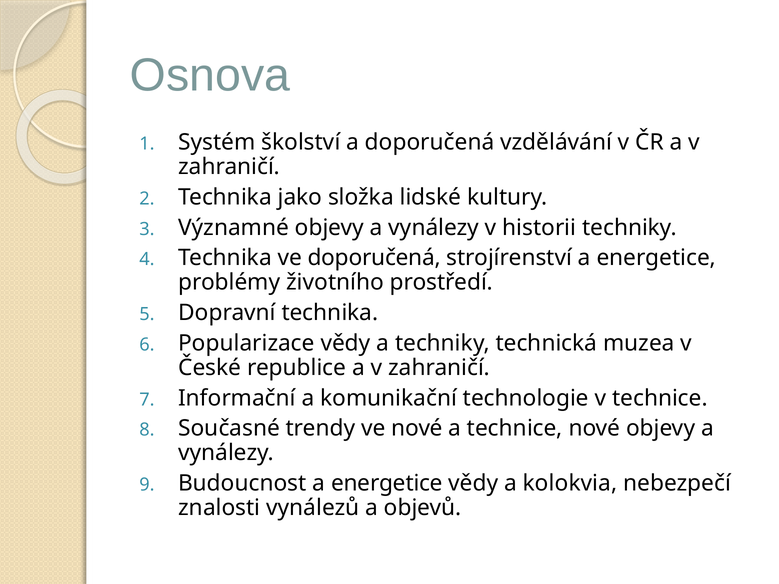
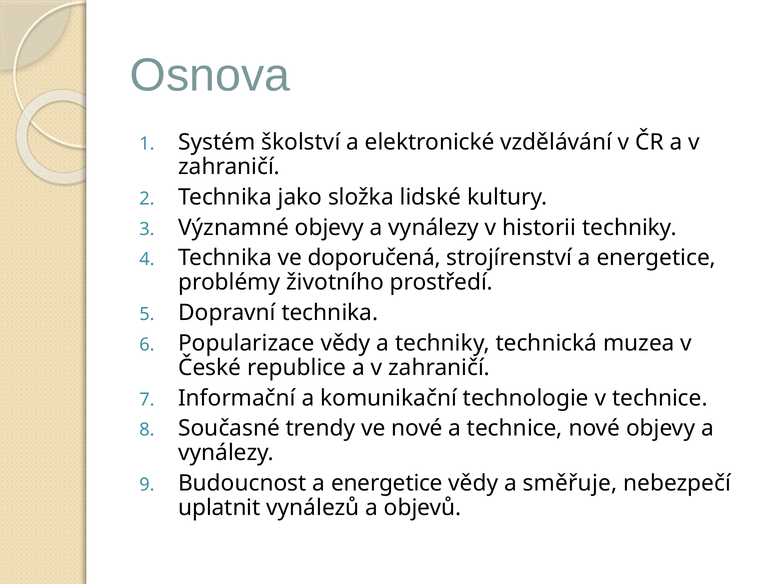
a doporučená: doporučená -> elektronické
kolokvia: kolokvia -> směřuje
znalosti: znalosti -> uplatnit
